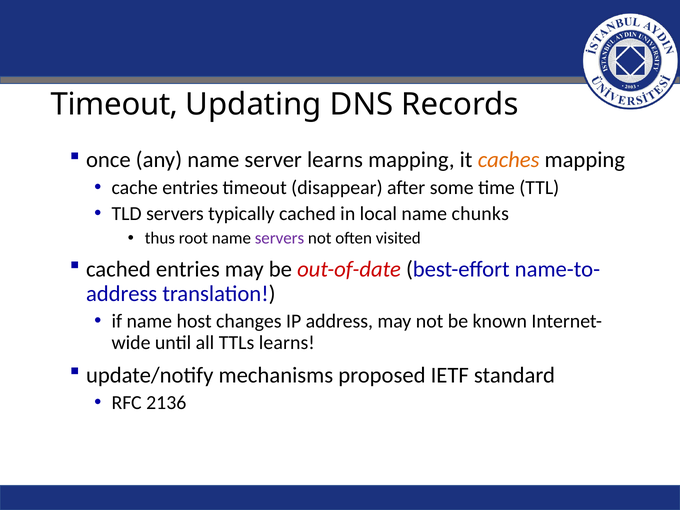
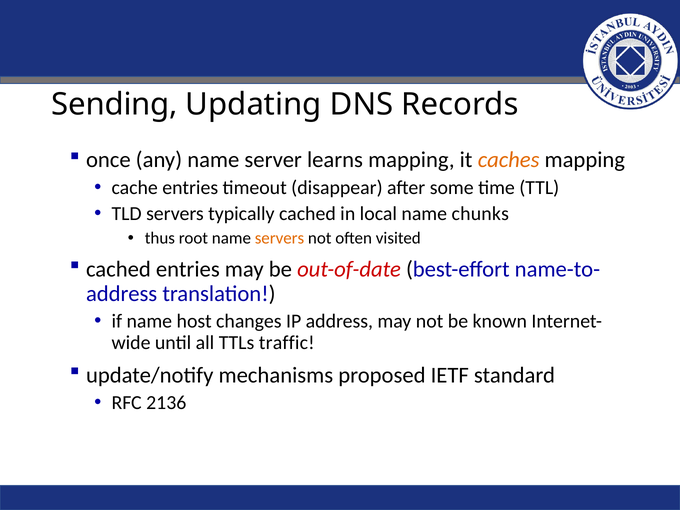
Timeout at (115, 105): Timeout -> Sending
servers at (279, 238) colour: purple -> orange
TTLs learns: learns -> traffic
